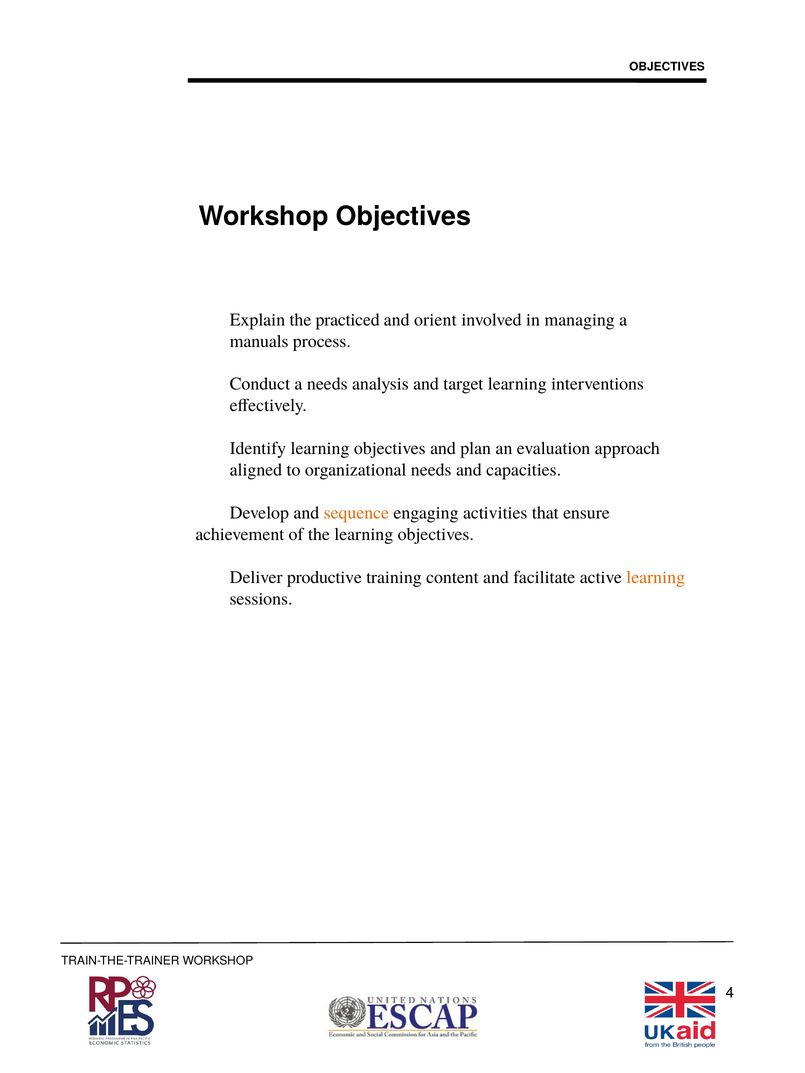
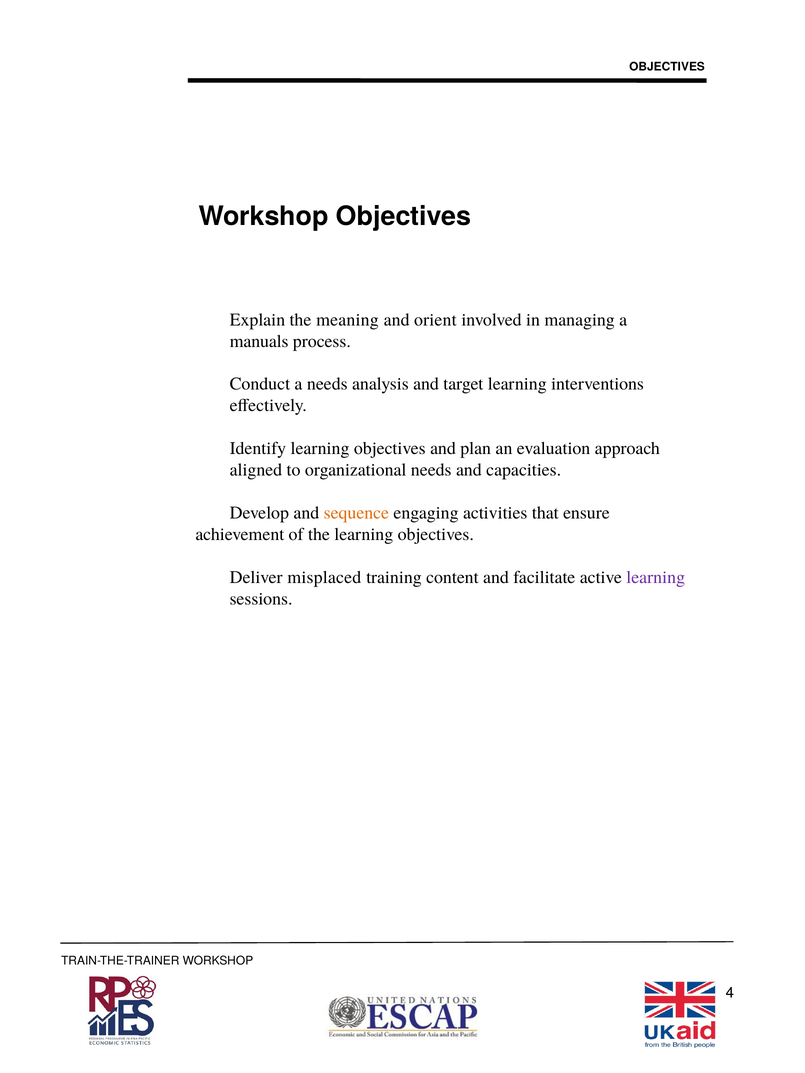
practiced: practiced -> meaning
productive: productive -> misplaced
learning at (656, 577) colour: orange -> purple
